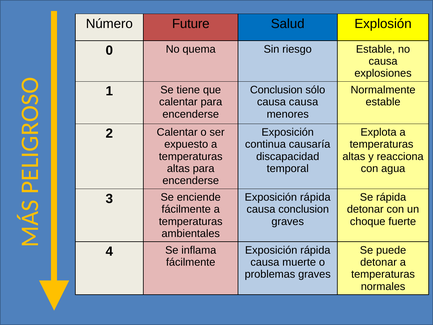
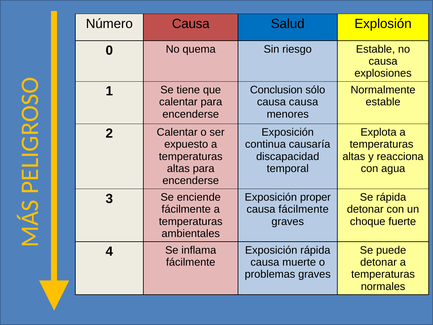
Número Future: Future -> Causa
rápida at (315, 197): rápida -> proper
causa conclusion: conclusion -> fácilmente
